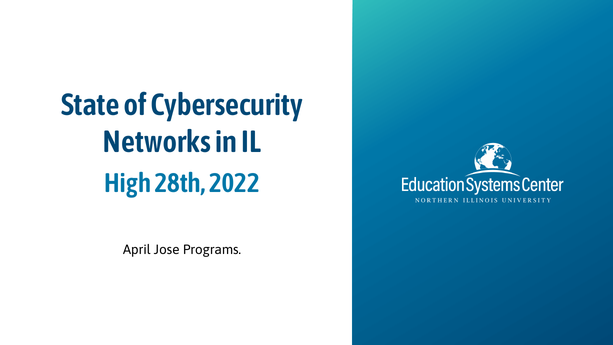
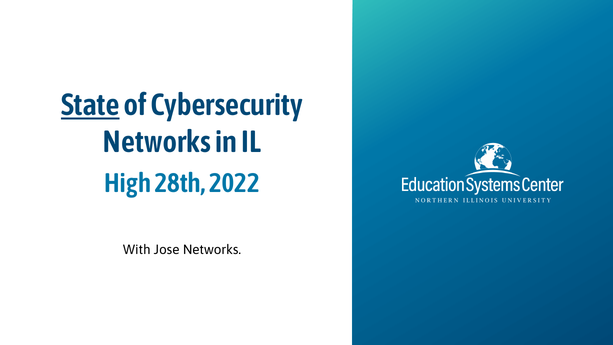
State underline: none -> present
April: April -> With
Jose Programs: Programs -> Networks
